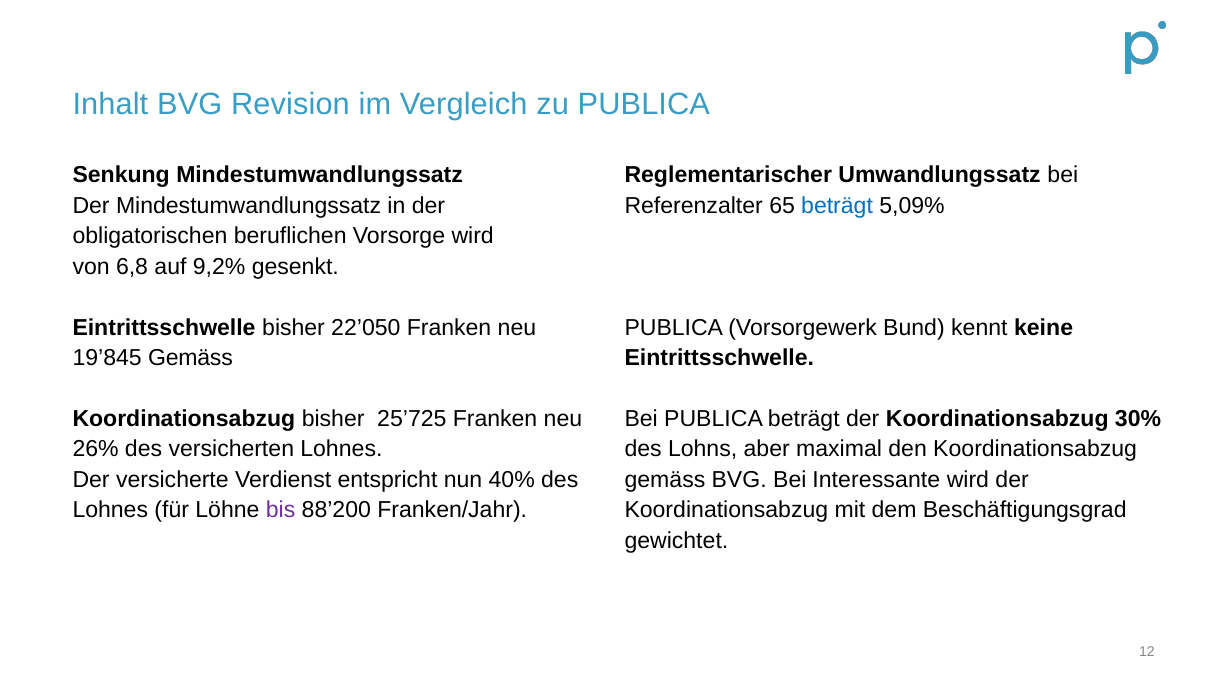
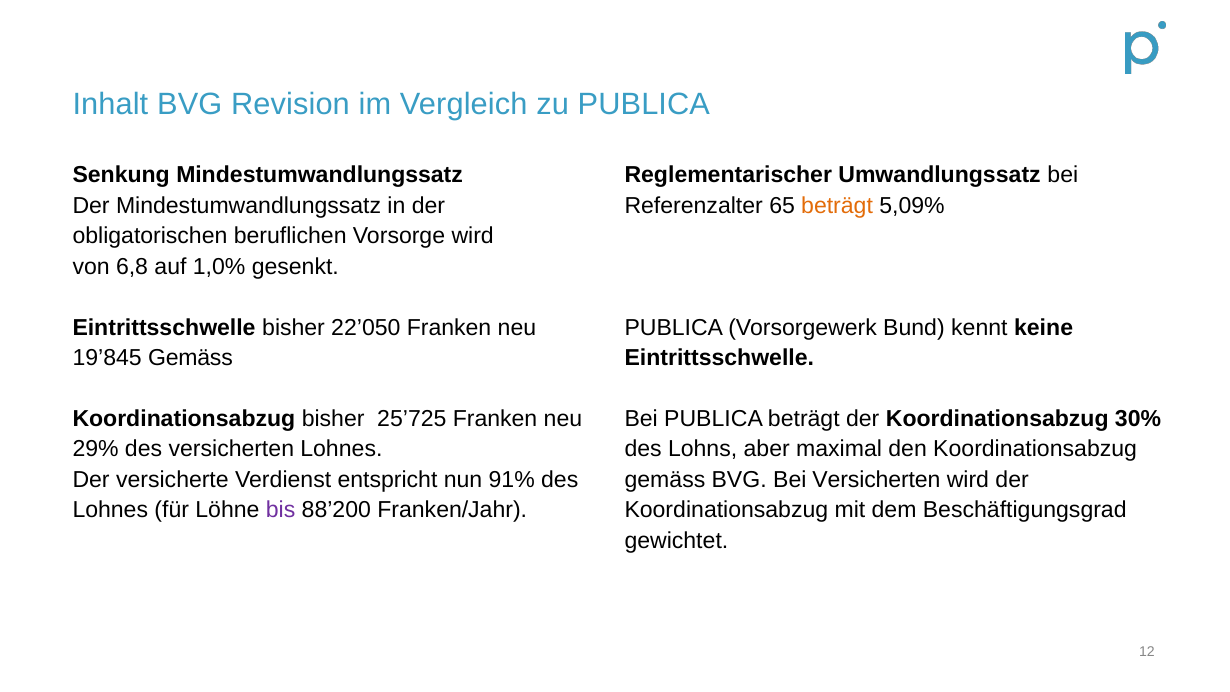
beträgt at (837, 206) colour: blue -> orange
9,2%: 9,2% -> 1,0%
26%: 26% -> 29%
40%: 40% -> 91%
Bei Interessante: Interessante -> Versicherten
